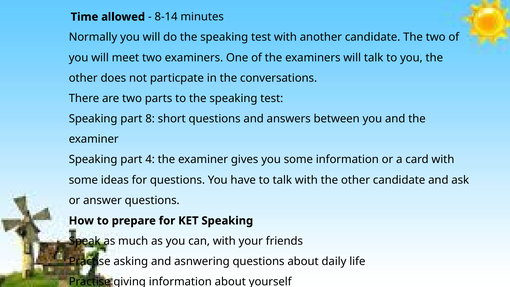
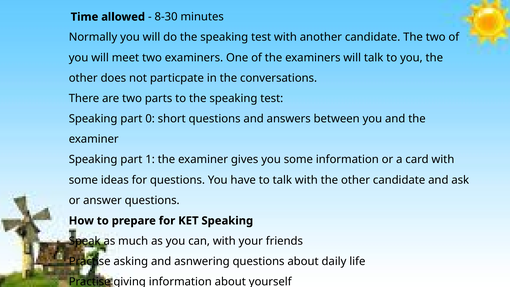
8-14: 8-14 -> 8-30
8: 8 -> 0
4: 4 -> 1
